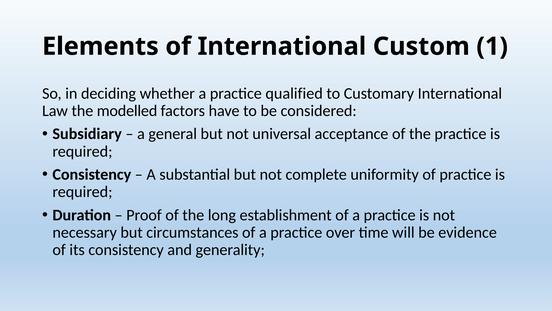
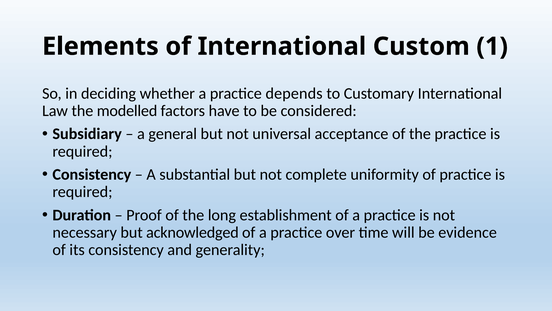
qualified: qualified -> depends
circumstances: circumstances -> acknowledged
